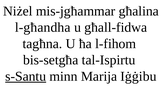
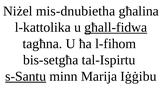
mis-jgħammar: mis-jgħammar -> mis-dnubietha
l-għandha: l-għandha -> l-kattolika
għall-fidwa underline: none -> present
